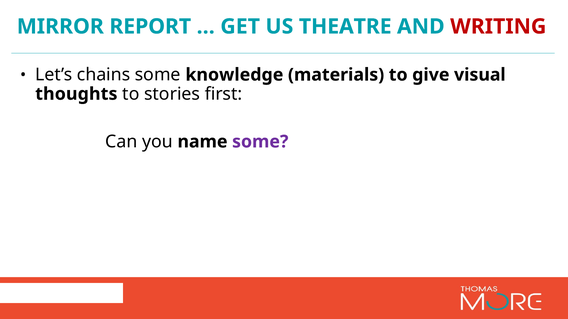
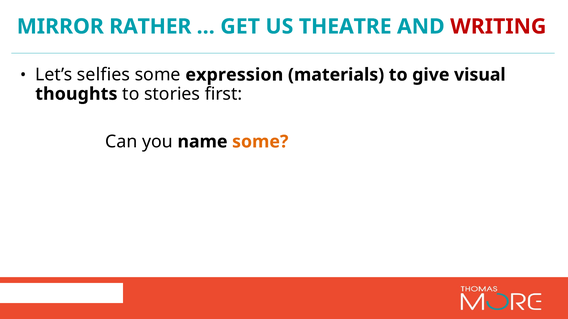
REPORT: REPORT -> RATHER
chains: chains -> selfies
knowledge: knowledge -> expression
some at (260, 142) colour: purple -> orange
